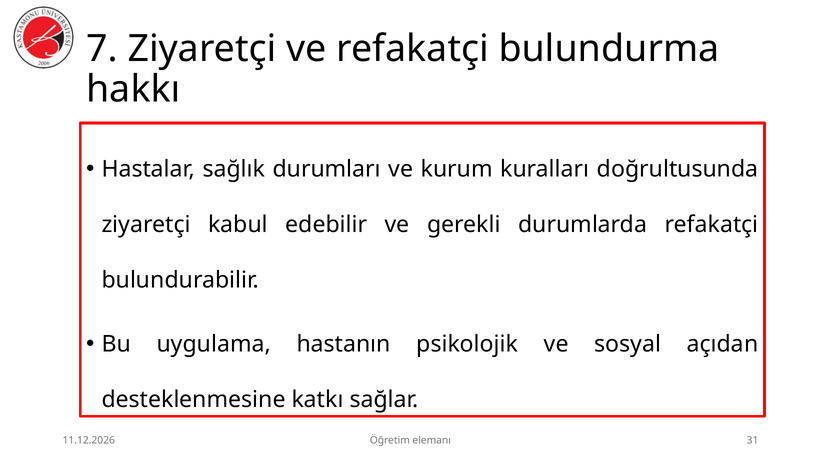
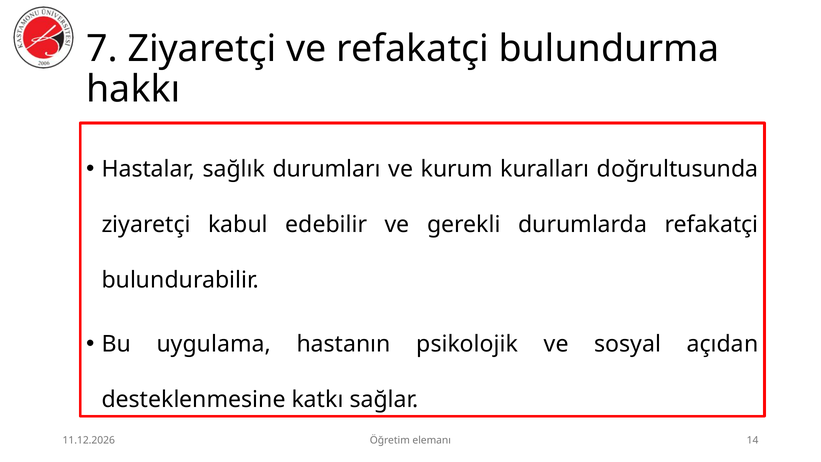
31: 31 -> 14
